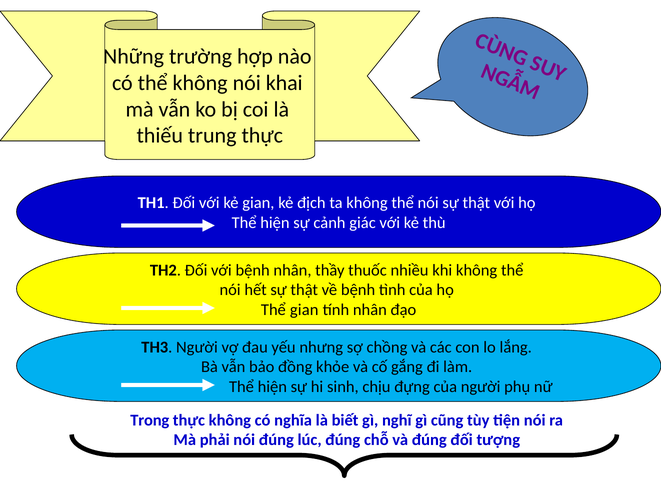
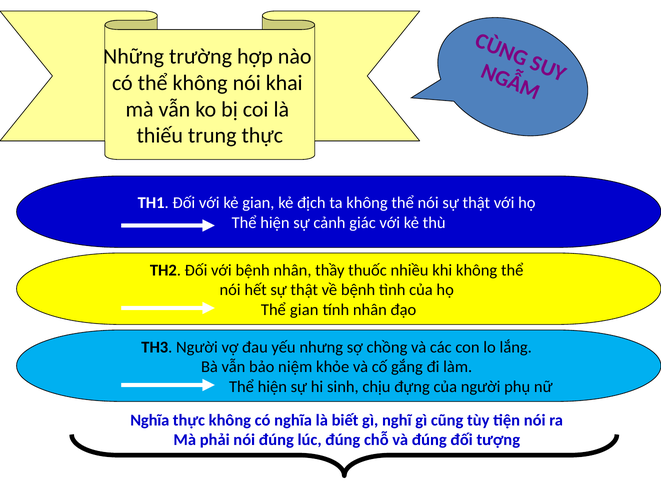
đồng: đồng -> niệm
Trong at (150, 421): Trong -> Nghĩa
